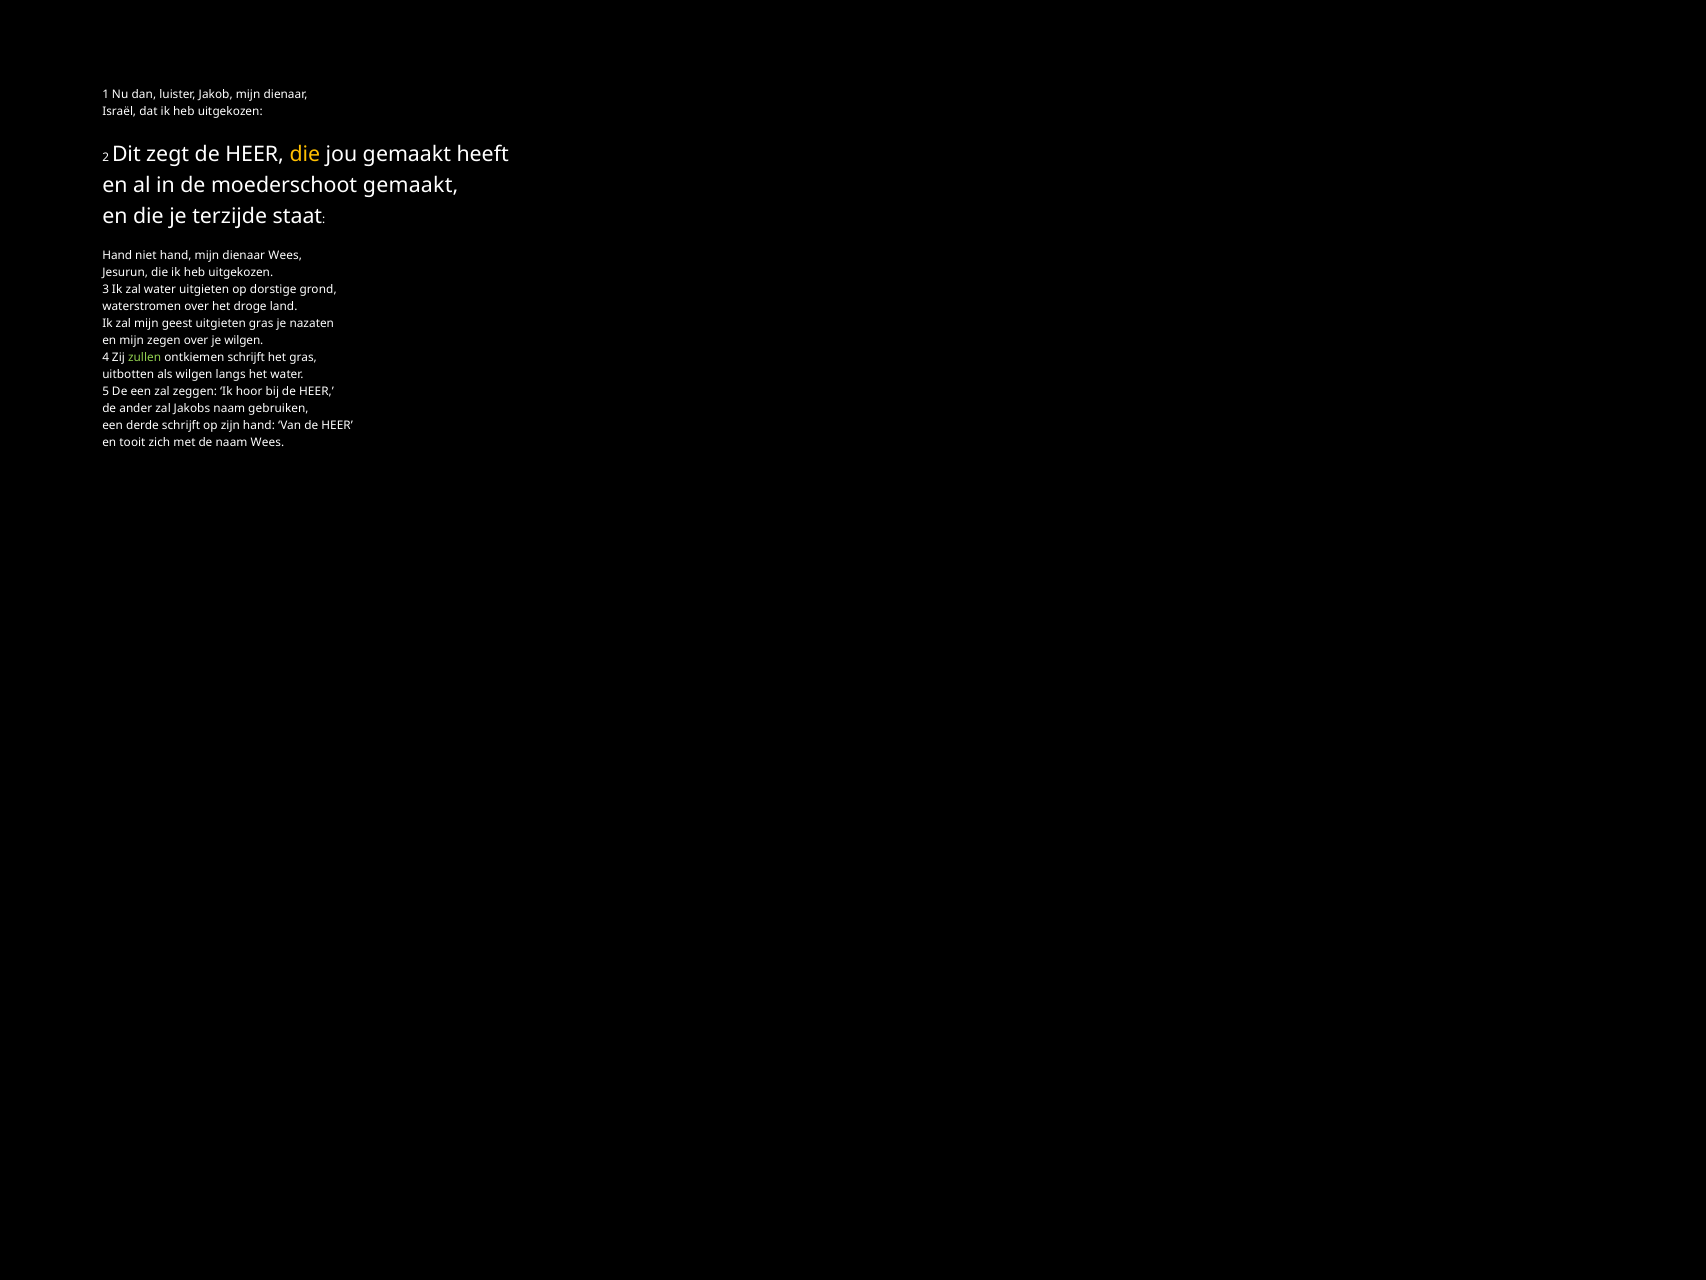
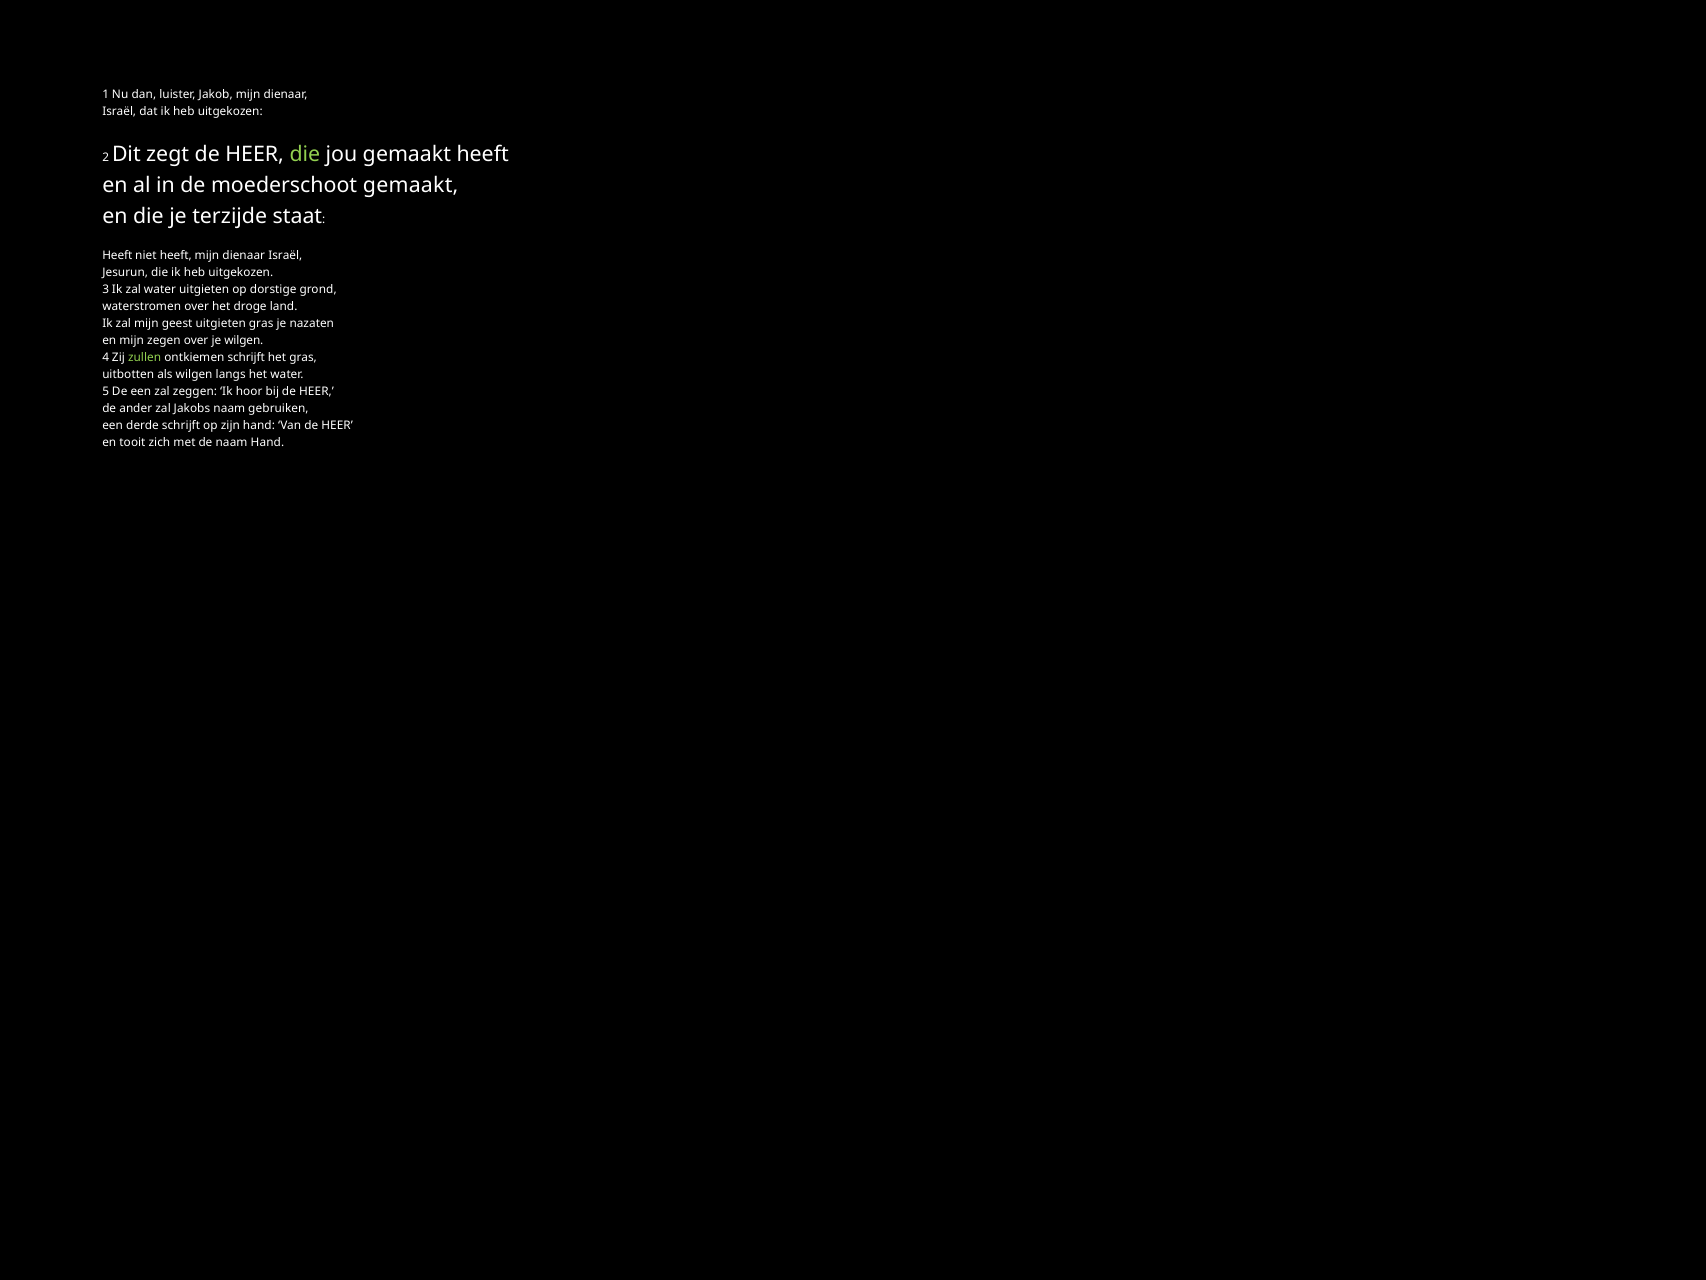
die at (305, 154) colour: yellow -> light green
Hand at (117, 255): Hand -> Heeft
niet hand: hand -> heeft
Wees at (285, 255): Wees -> Israël
naam Wees: Wees -> Hand
